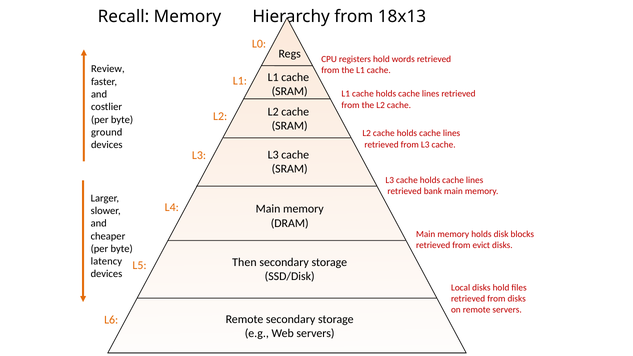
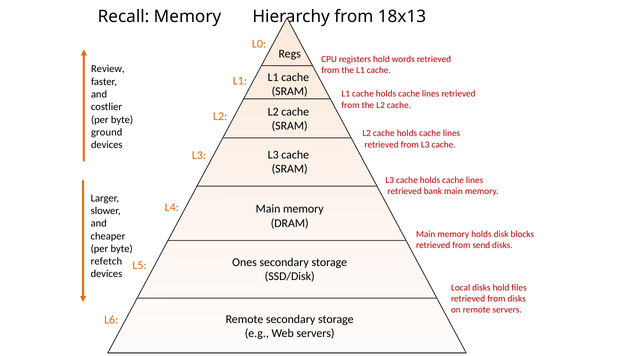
evict: evict -> send
latency: latency -> refetch
Then: Then -> Ones
